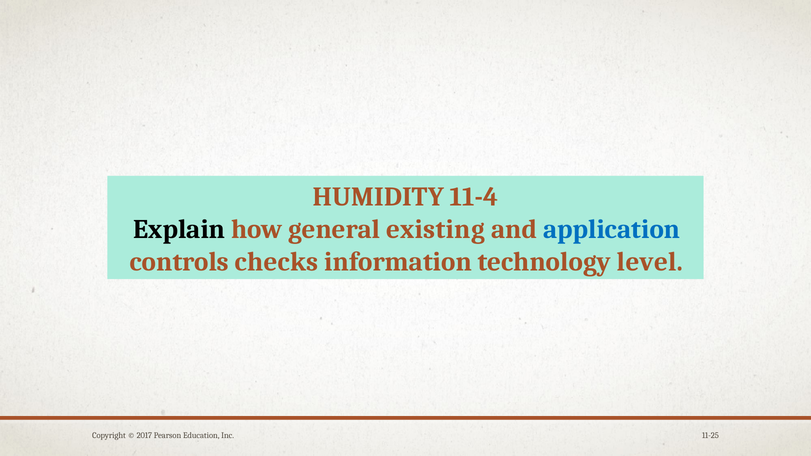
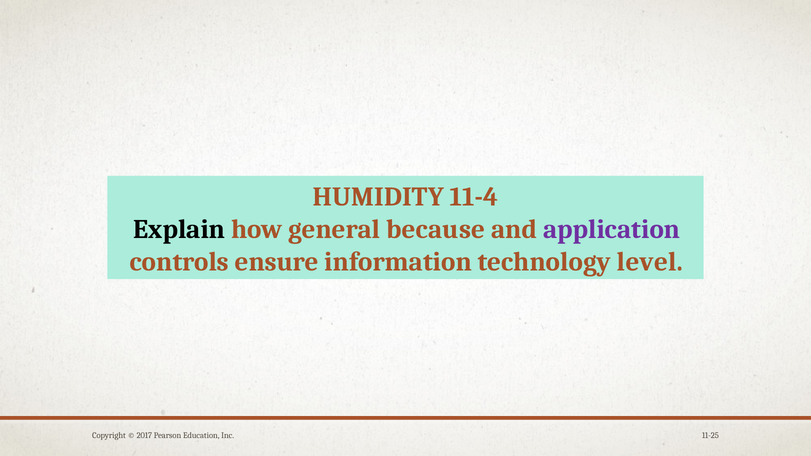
existing: existing -> because
application colour: blue -> purple
checks: checks -> ensure
